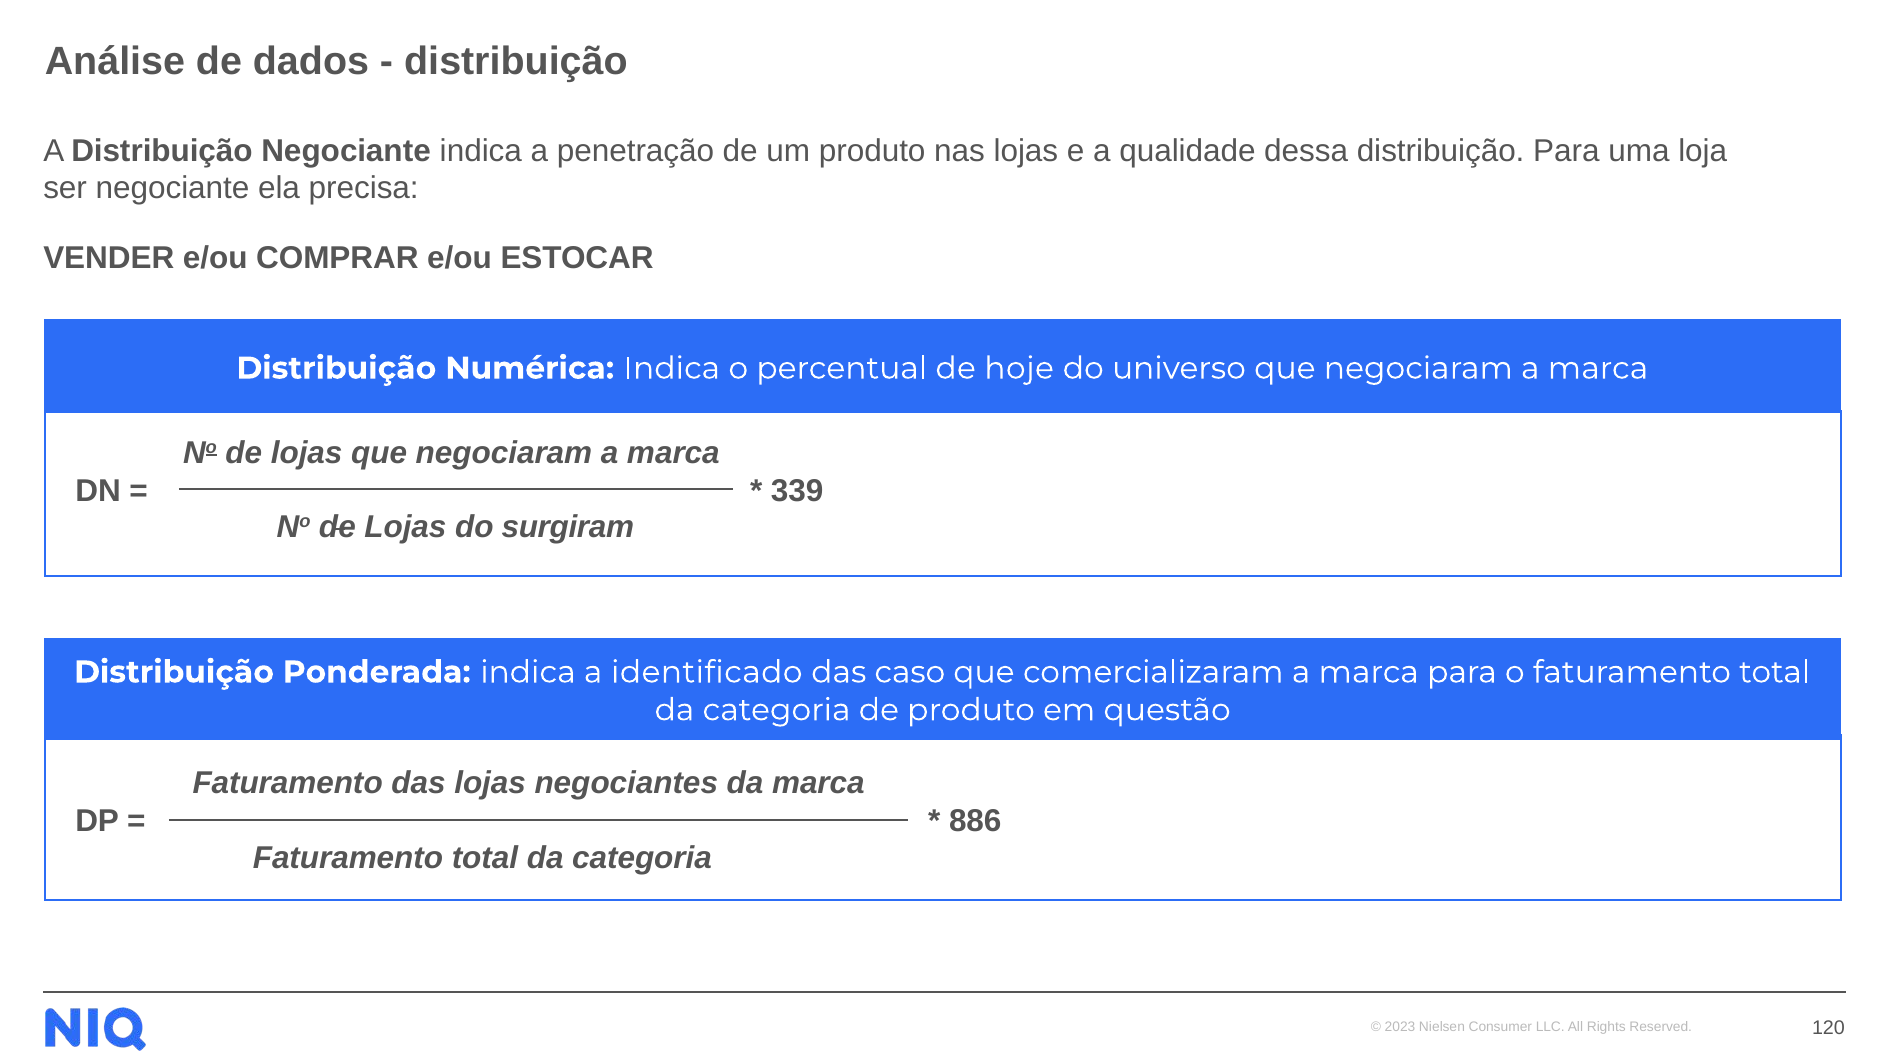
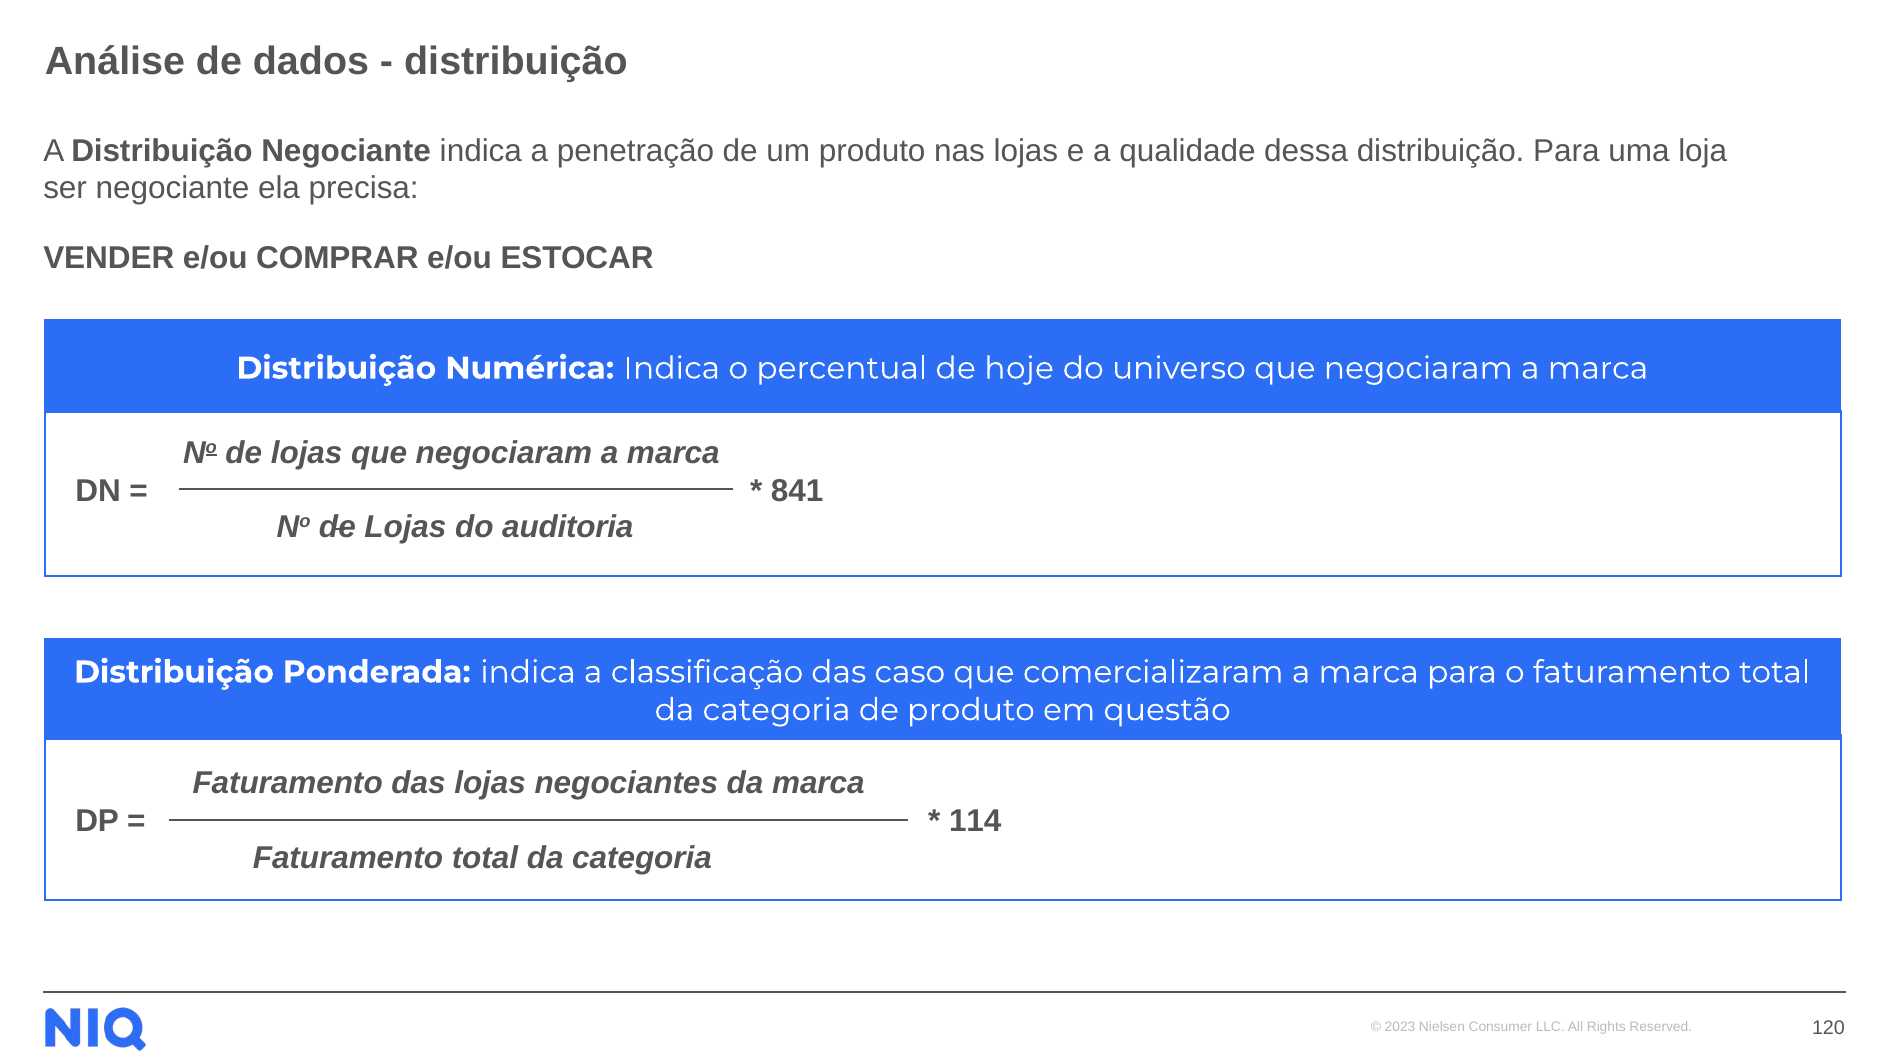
339: 339 -> 841
surgiram: surgiram -> auditoria
identificado: identificado -> classificação
886: 886 -> 114
